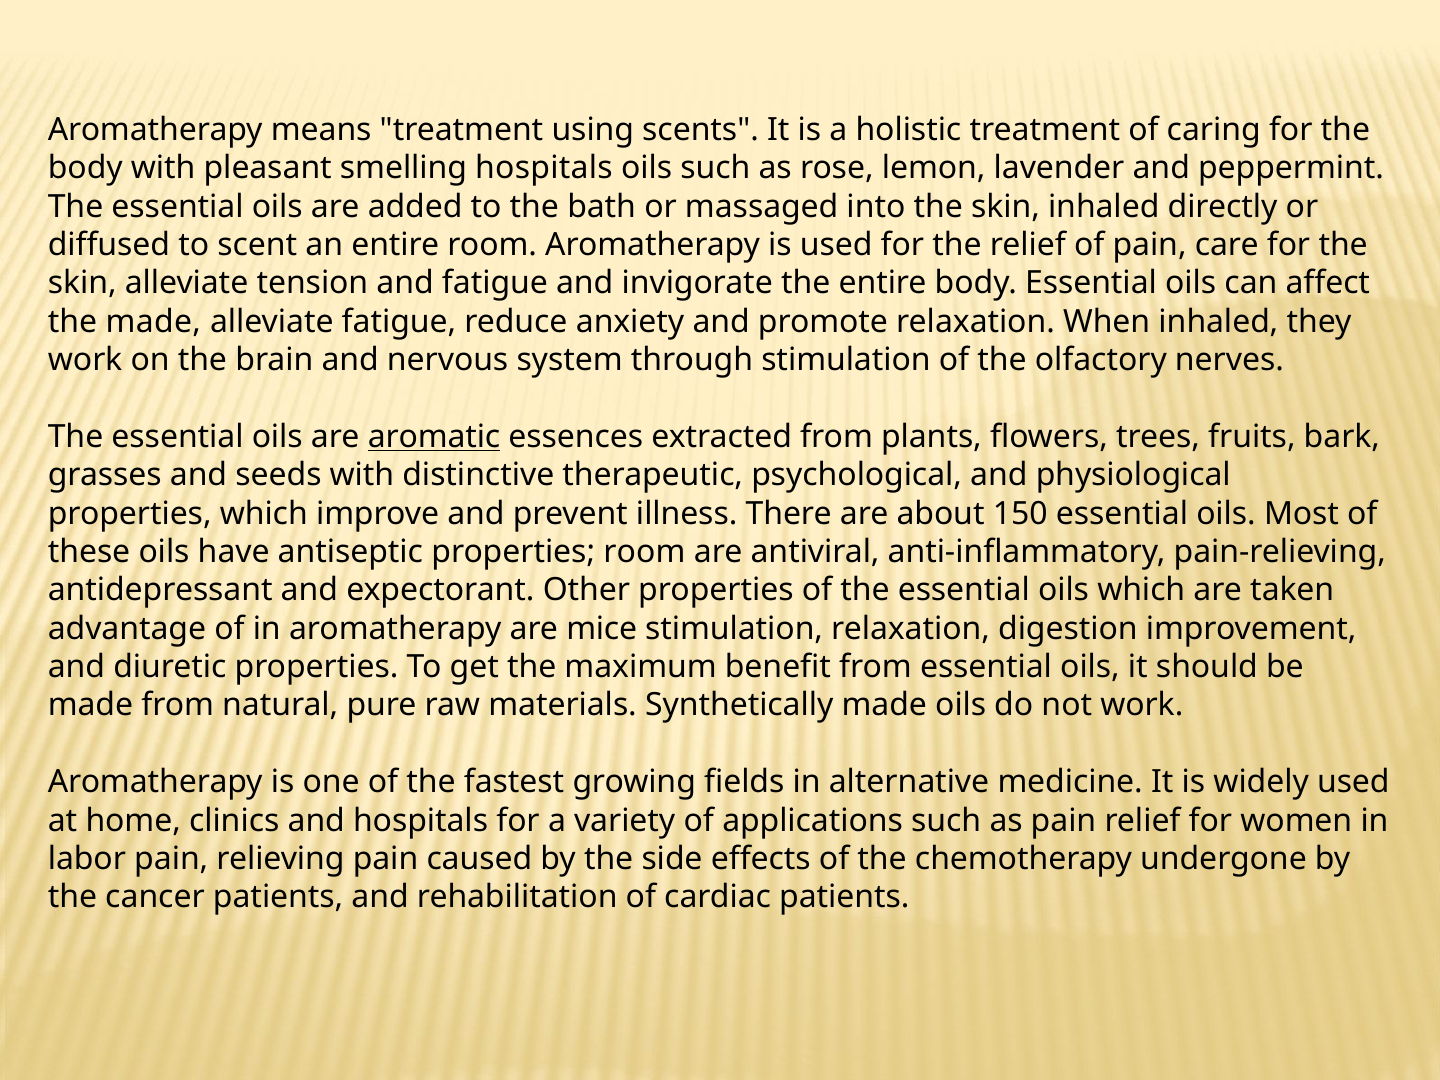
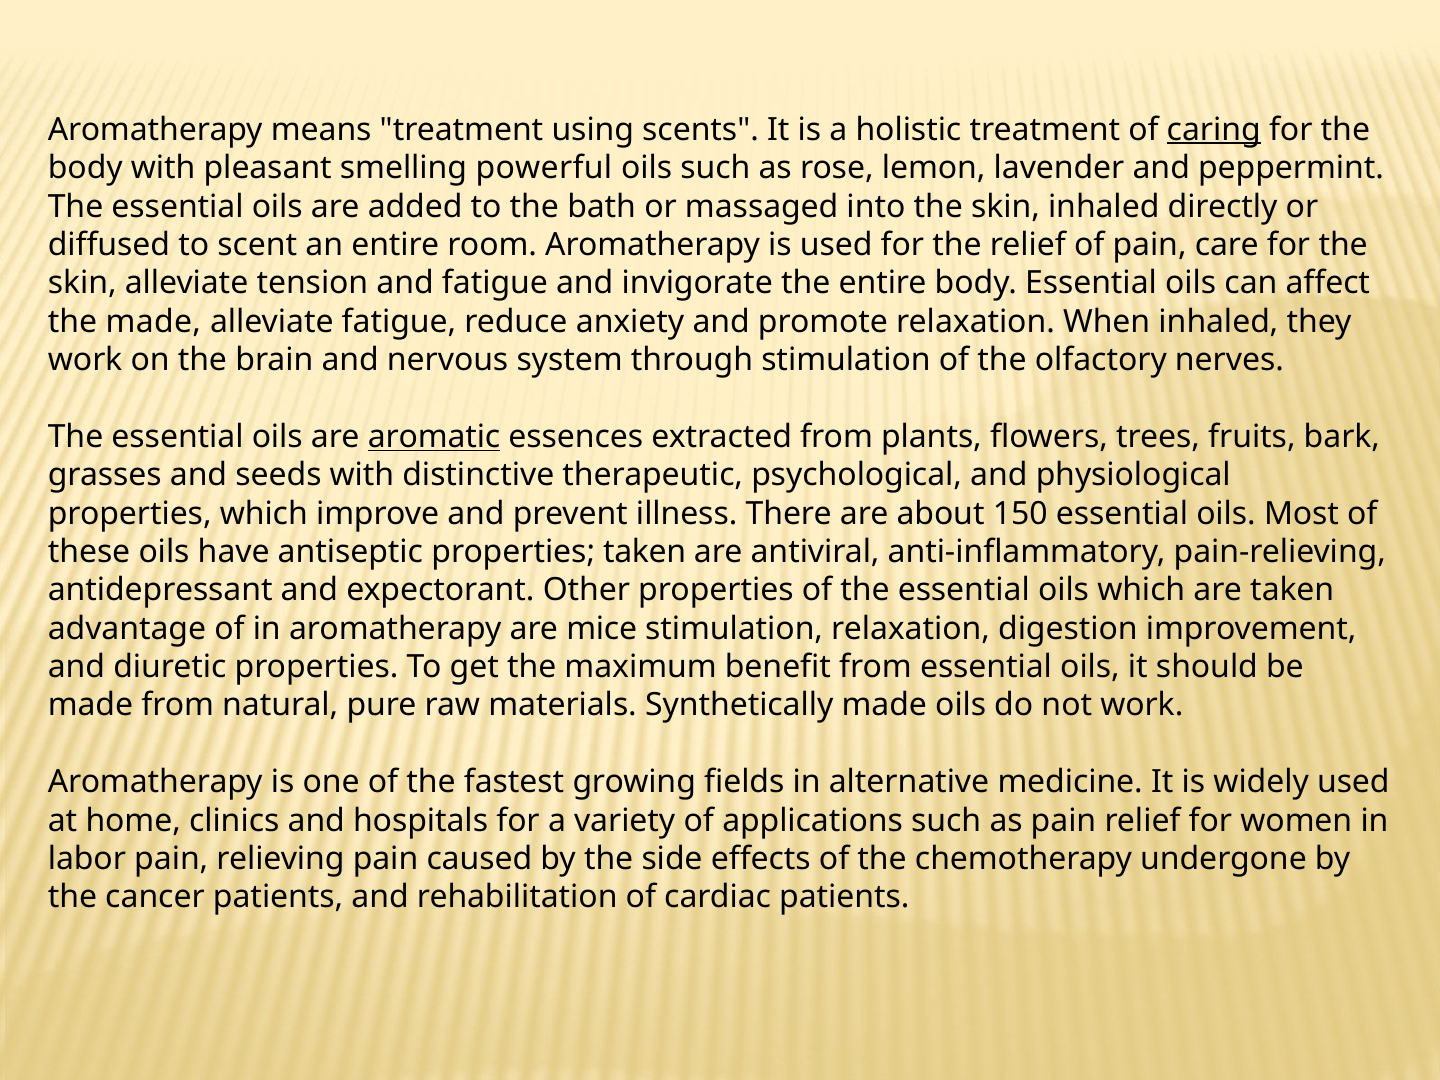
caring underline: none -> present
smelling hospitals: hospitals -> powerful
properties room: room -> taken
